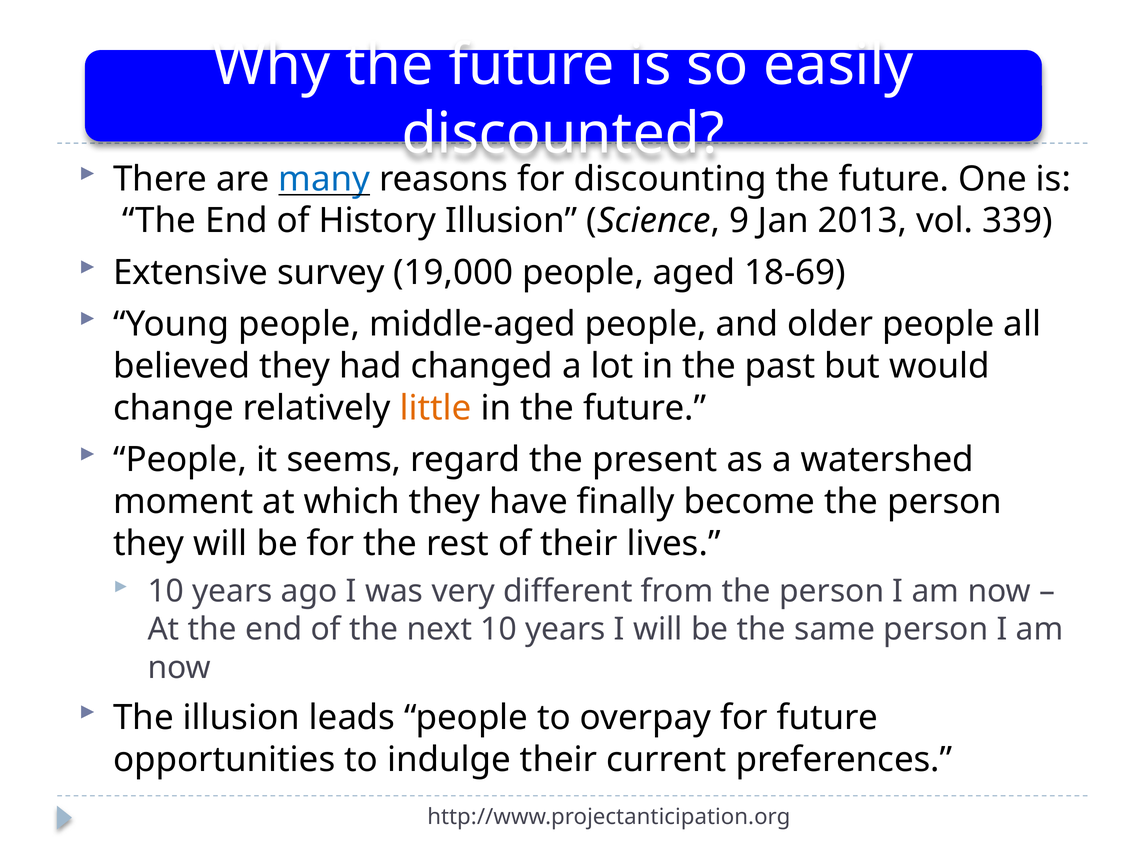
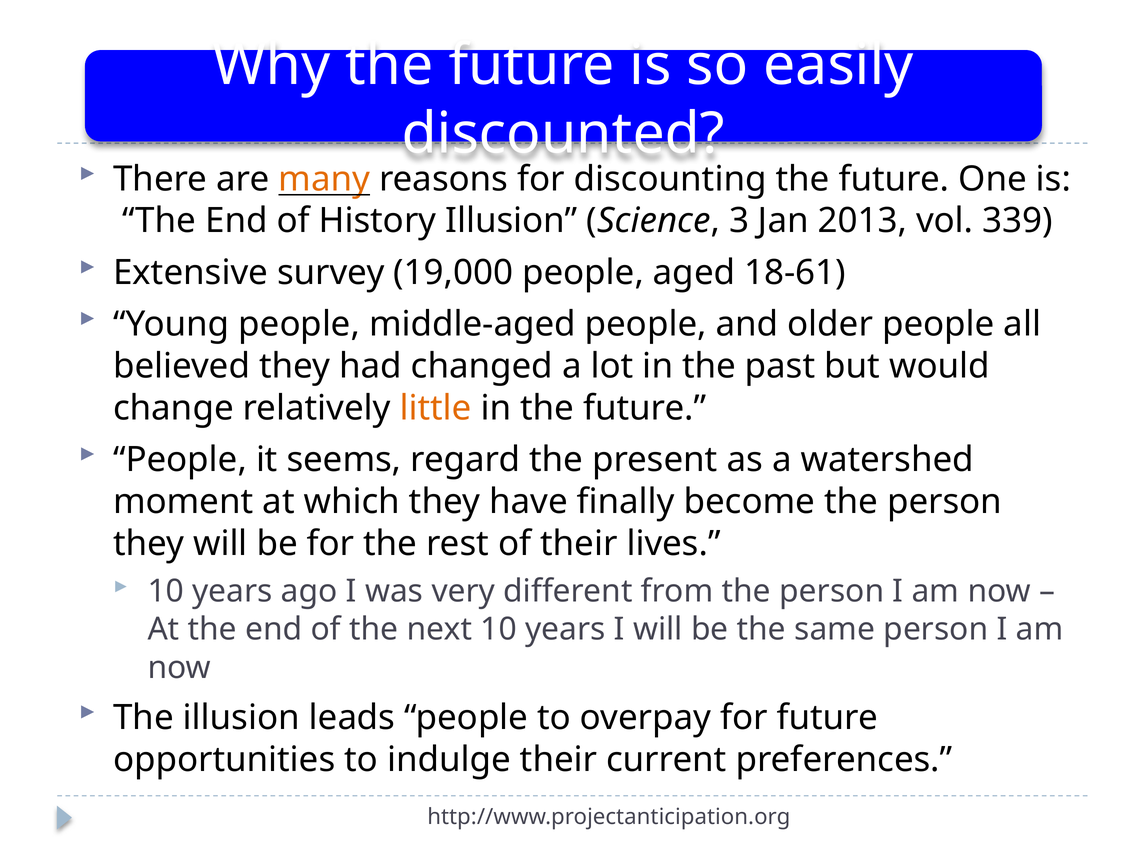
many colour: blue -> orange
9: 9 -> 3
18-69: 18-69 -> 18-61
